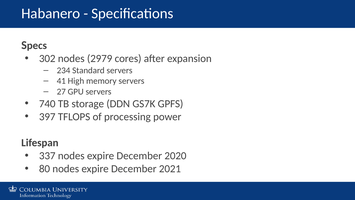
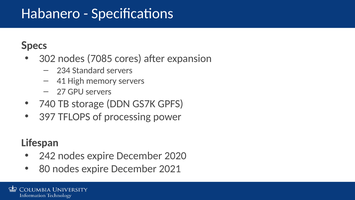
2979: 2979 -> 7085
337: 337 -> 242
